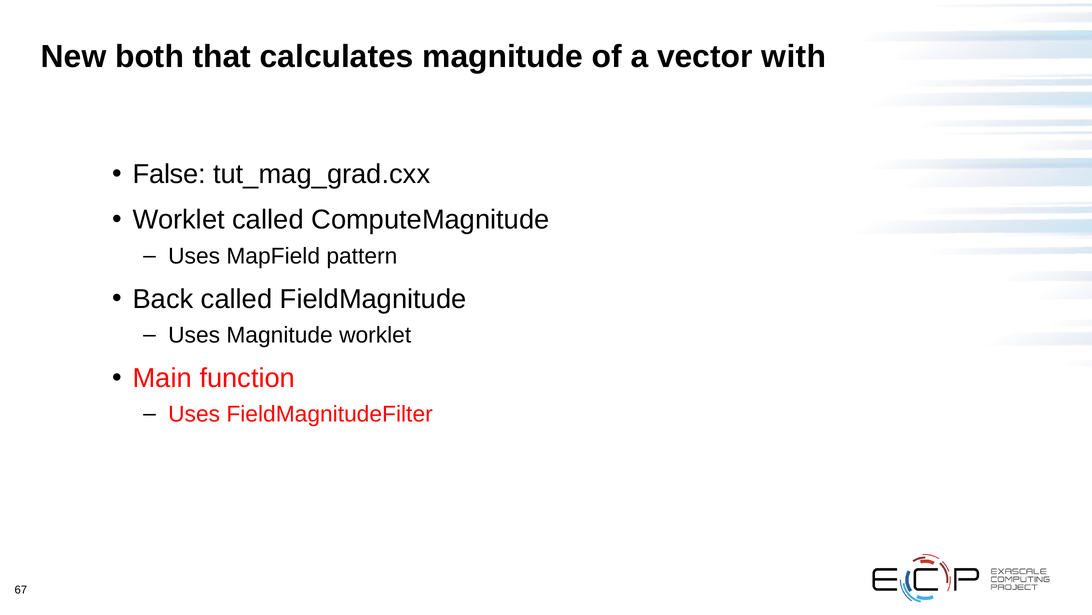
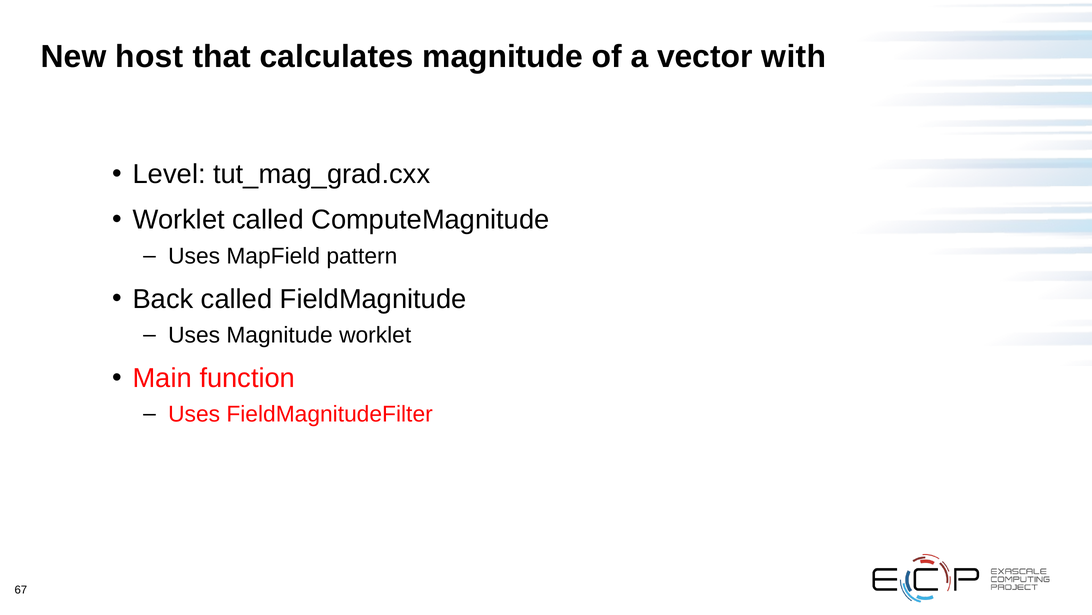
both: both -> host
False: False -> Level
